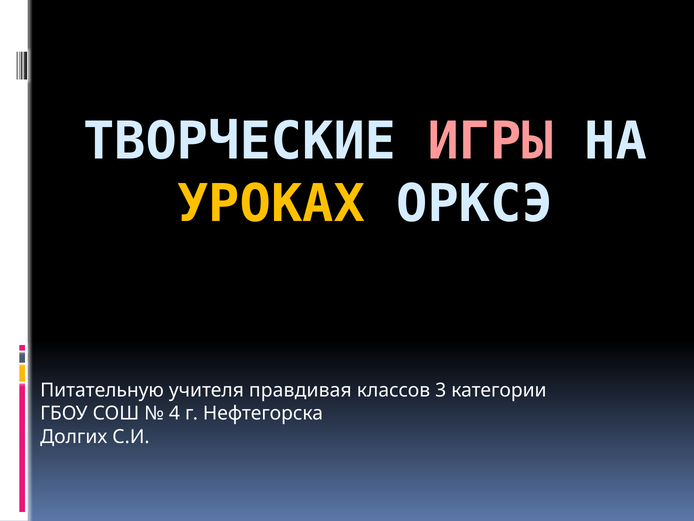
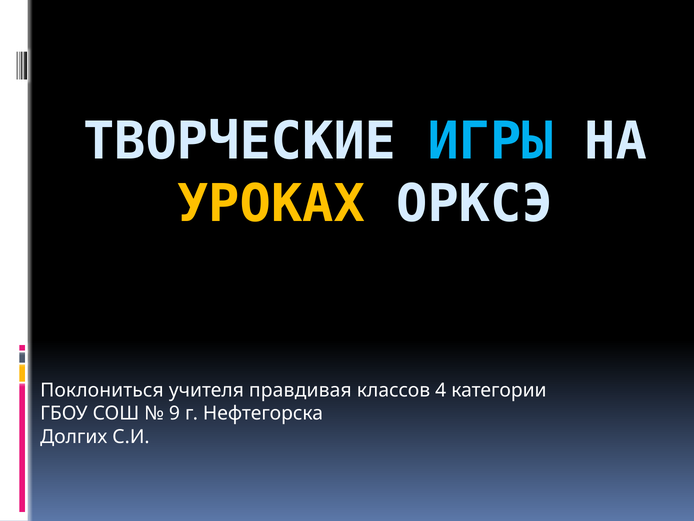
ИГРЫ colour: pink -> light blue
Питательную: Питательную -> Поклониться
3: 3 -> 4
4: 4 -> 9
